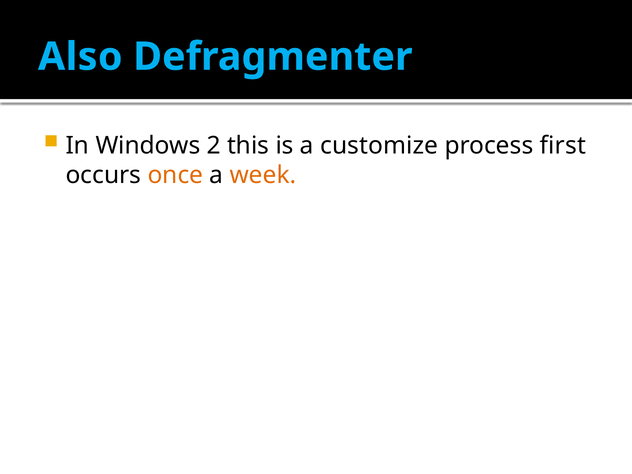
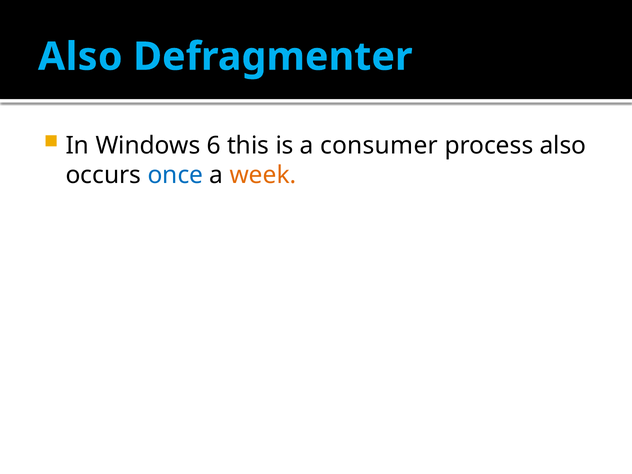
2: 2 -> 6
customize: customize -> consumer
process first: first -> also
once colour: orange -> blue
